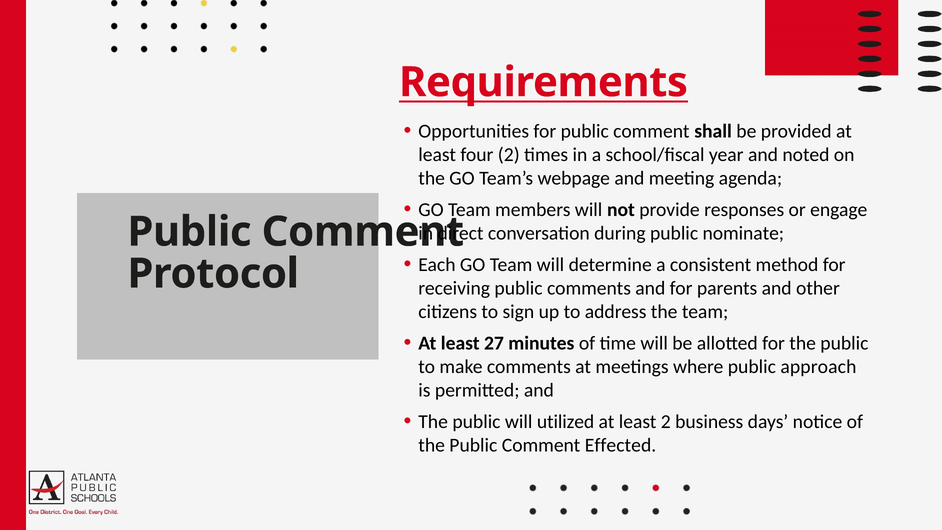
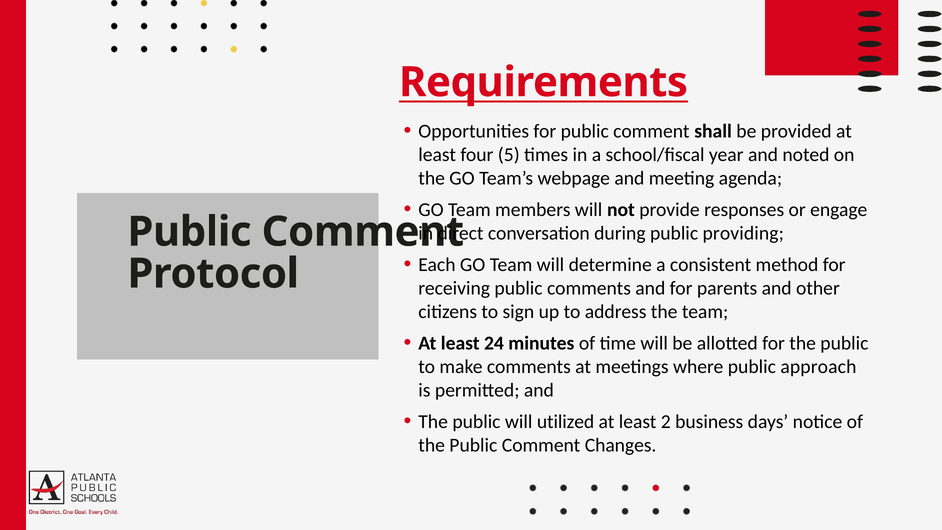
four 2: 2 -> 5
nominate: nominate -> providing
27: 27 -> 24
Effected: Effected -> Changes
